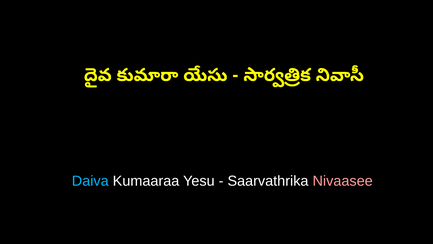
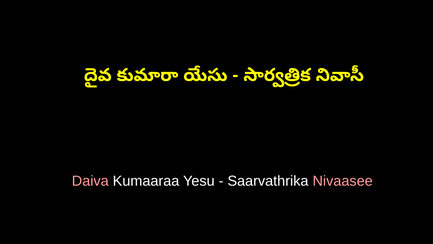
Daiva colour: light blue -> pink
